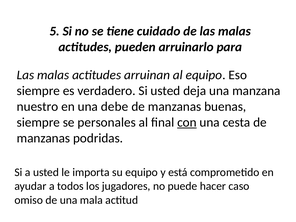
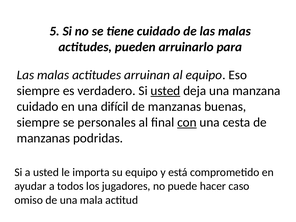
usted at (165, 91) underline: none -> present
nuestro at (38, 107): nuestro -> cuidado
debe: debe -> difícil
